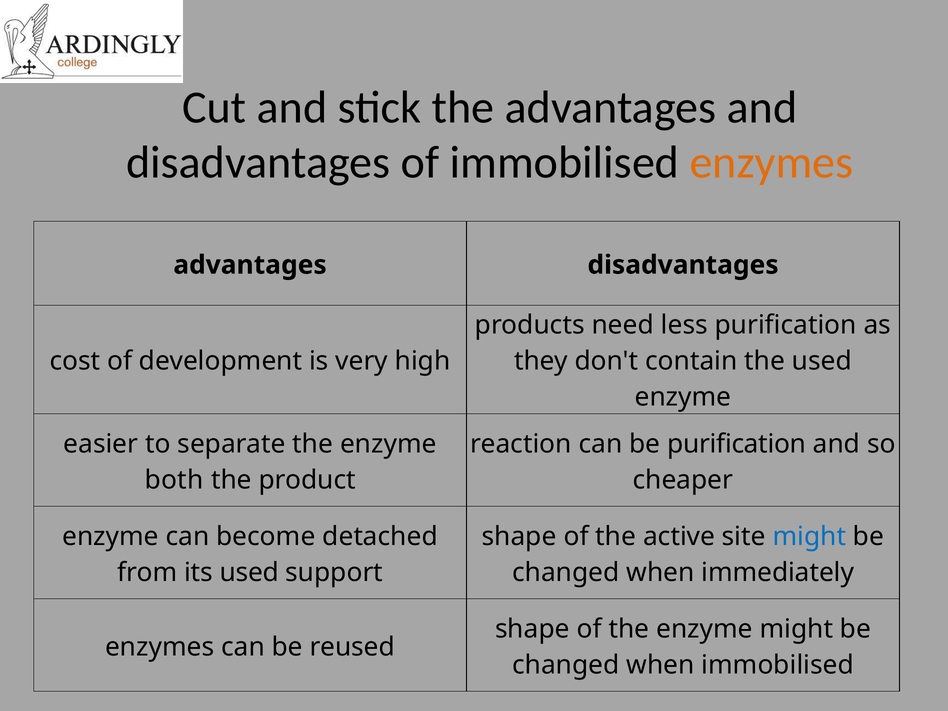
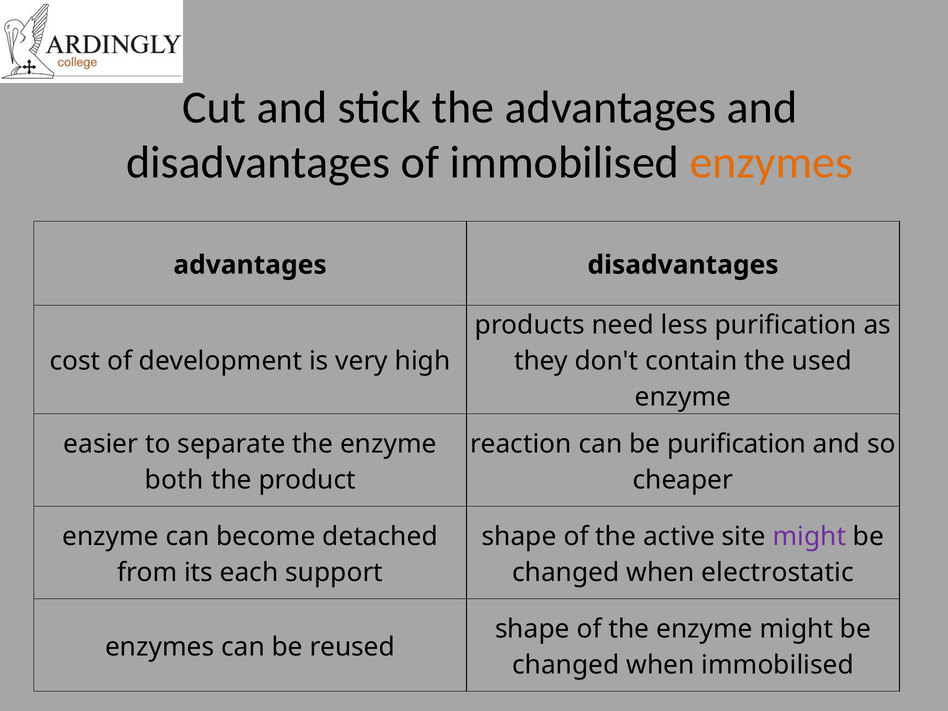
might at (809, 536) colour: blue -> purple
its used: used -> each
immediately: immediately -> electrostatic
